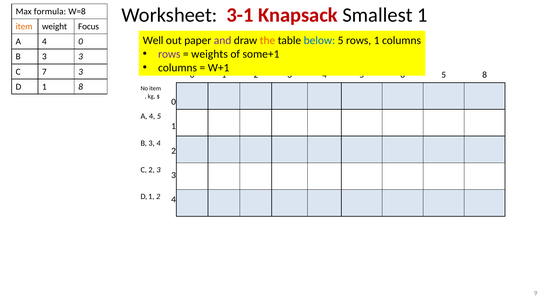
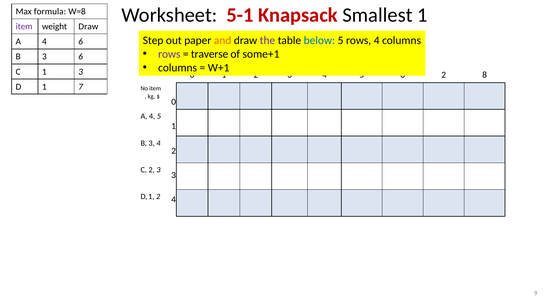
3-1: 3-1 -> 5-1
item at (24, 27) colour: orange -> purple
weight Focus: Focus -> Draw
Well: Well -> Step
and colour: purple -> orange
the colour: orange -> purple
rows 1: 1 -> 4
4 0: 0 -> 6
weights: weights -> traverse
3 3: 3 -> 6
C 7: 7 -> 1
5 at (444, 75): 5 -> 2
1 8: 8 -> 7
